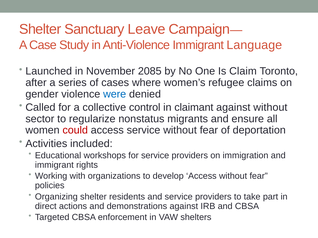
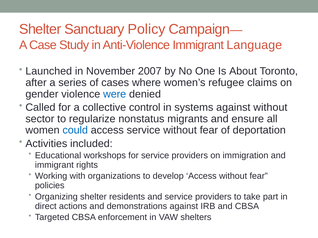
Leave: Leave -> Policy
2085: 2085 -> 2007
Claim: Claim -> About
claimant: claimant -> systems
could colour: red -> blue
